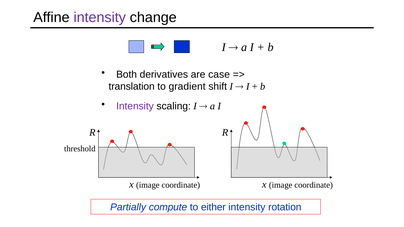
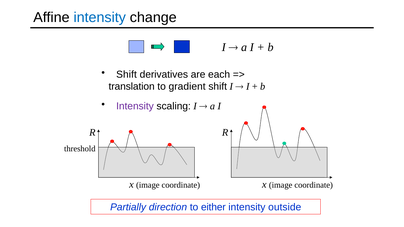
intensity at (100, 17) colour: purple -> blue
Both at (127, 74): Both -> Shift
case: case -> each
compute: compute -> direction
rotation: rotation -> outside
